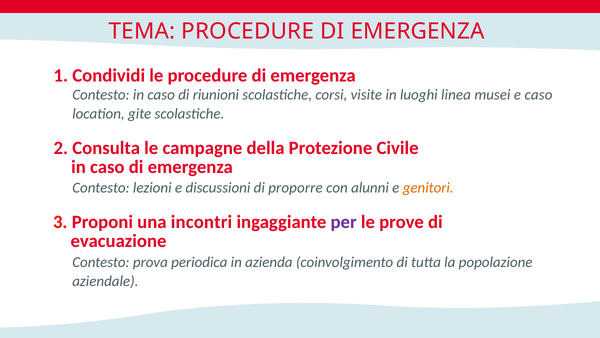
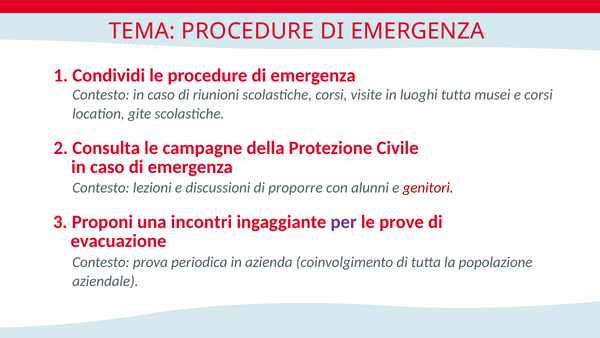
luoghi linea: linea -> tutta
e caso: caso -> corsi
genitori colour: orange -> red
